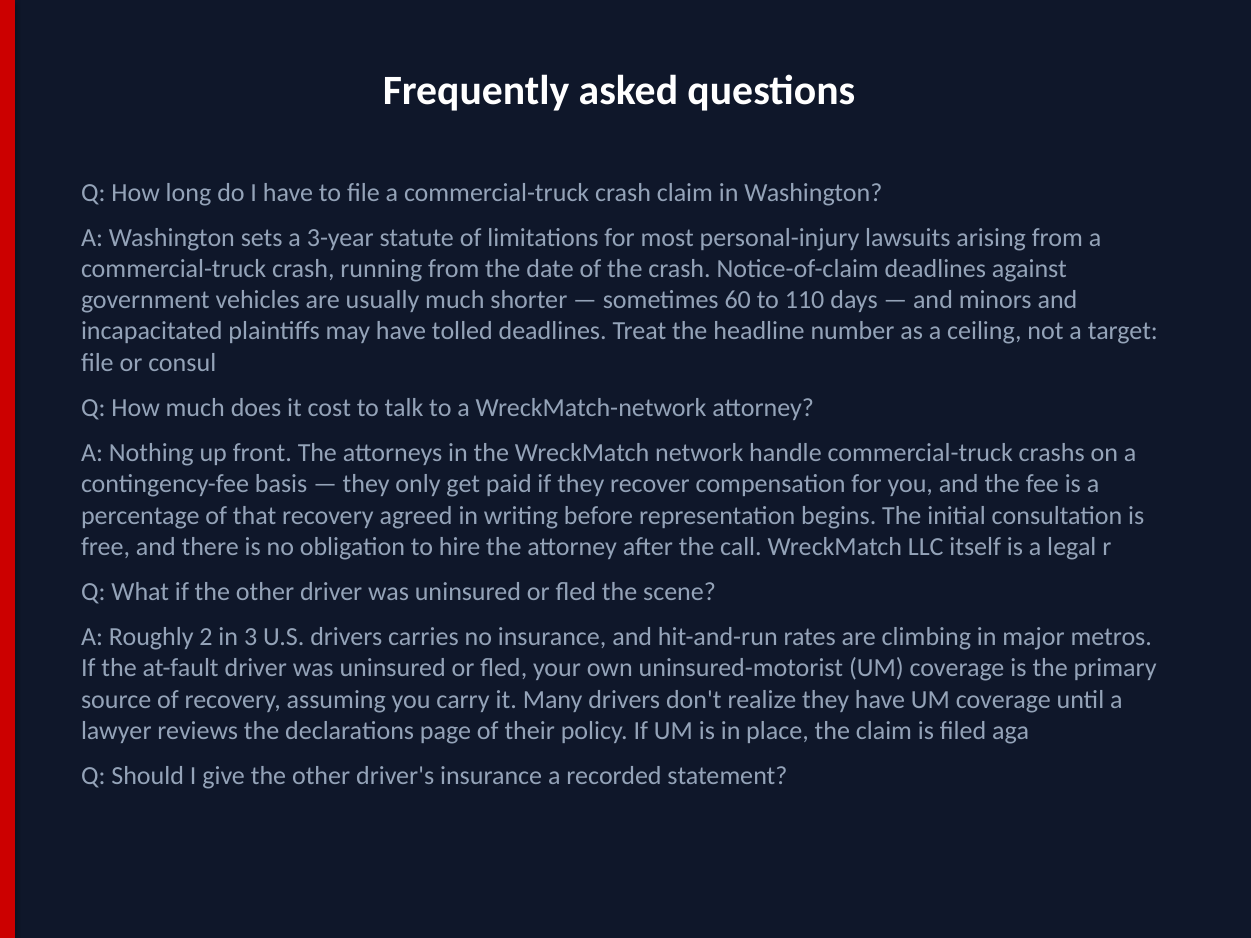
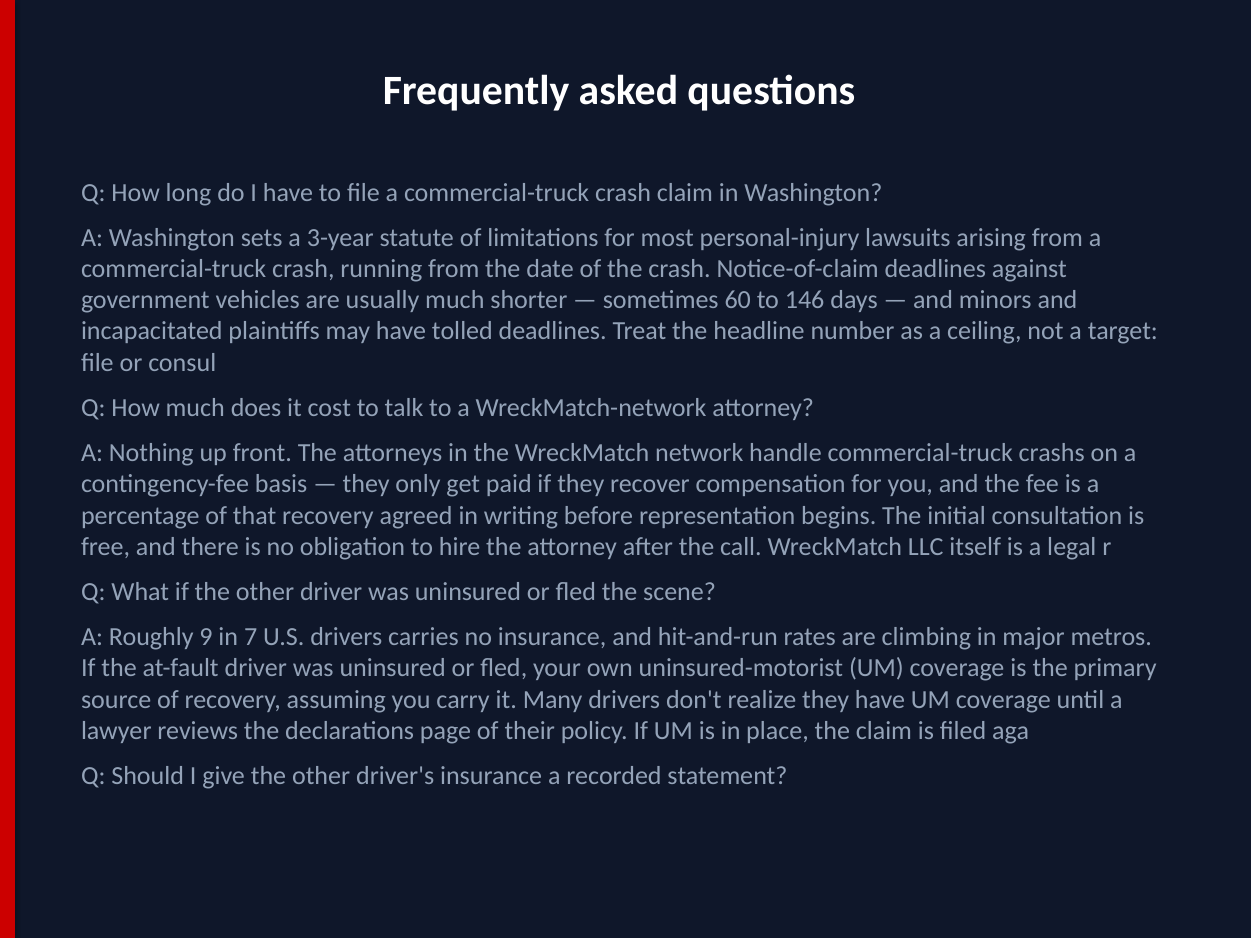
110: 110 -> 146
2: 2 -> 9
3: 3 -> 7
